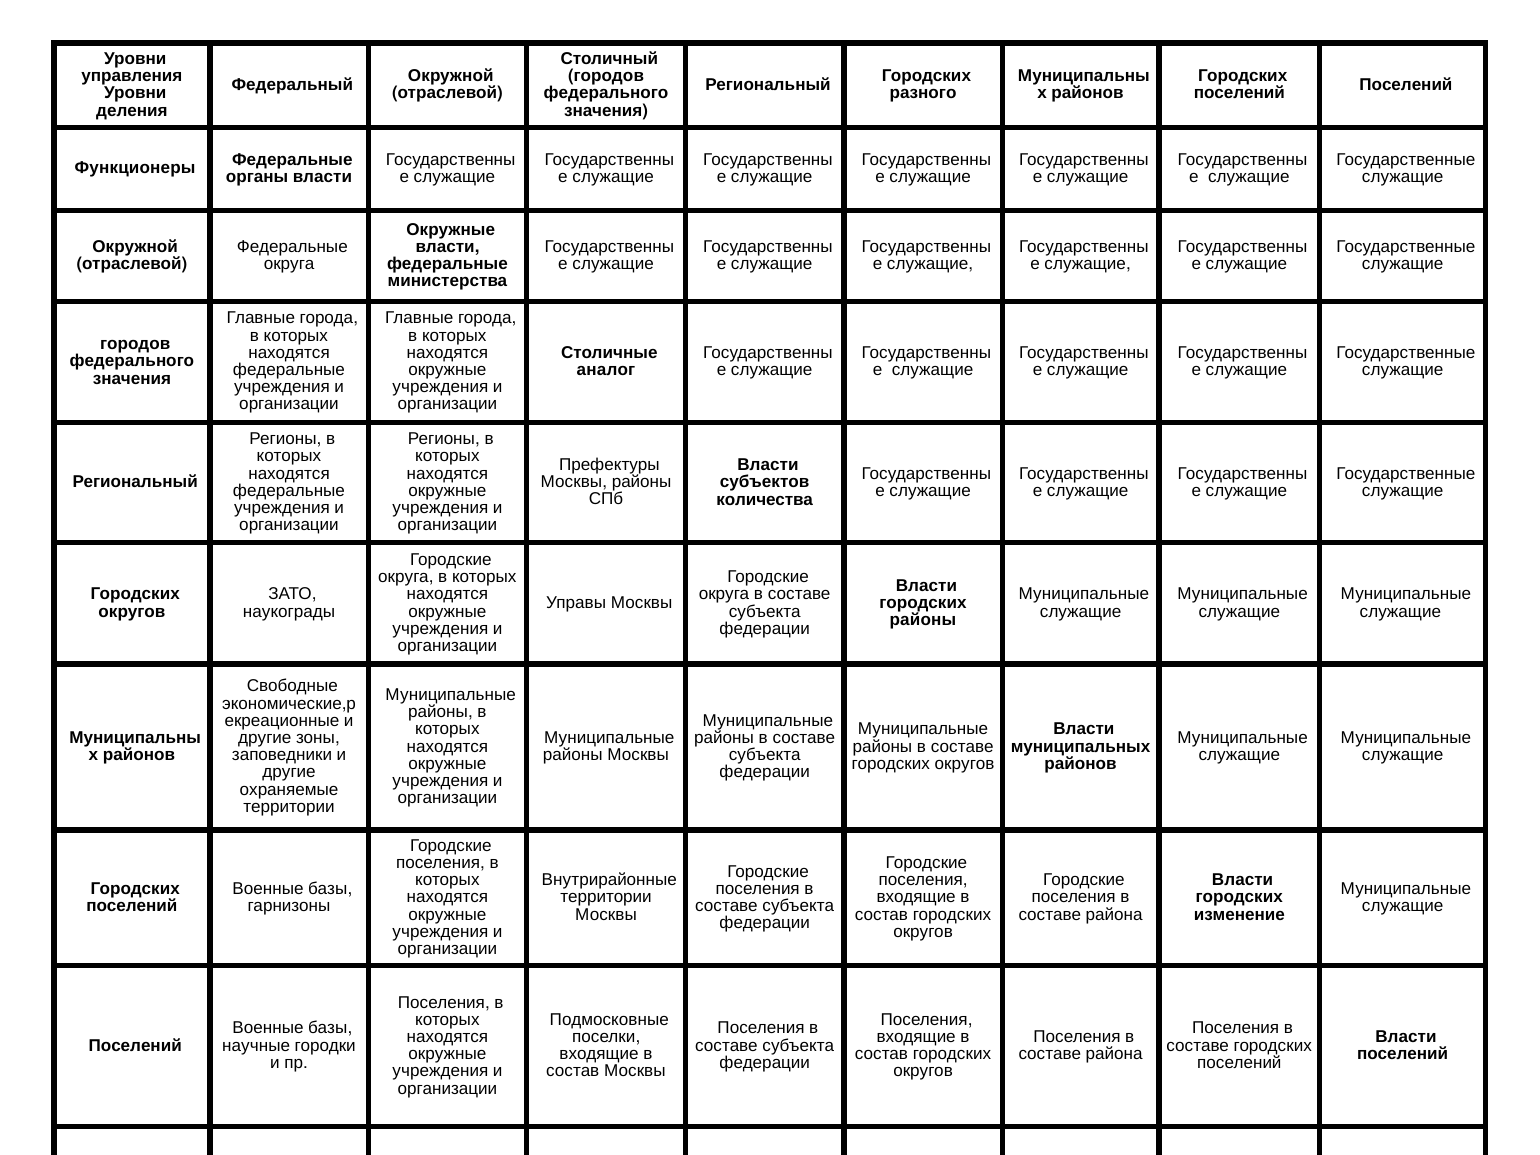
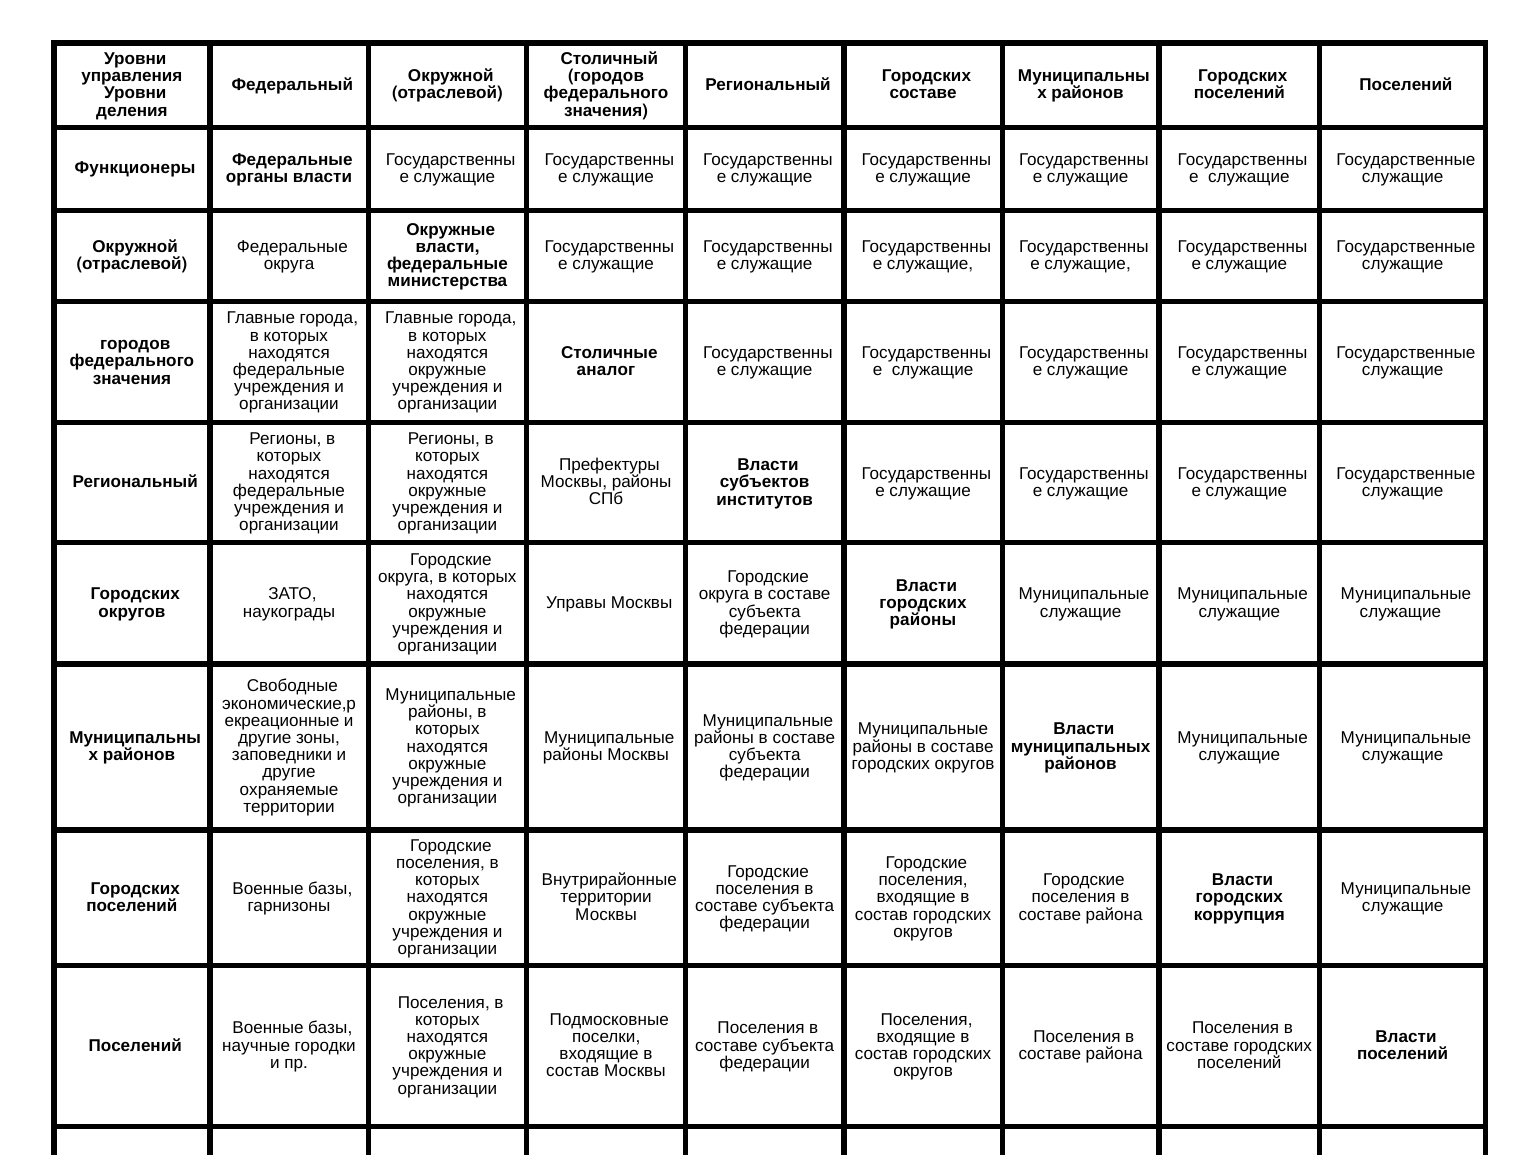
разного at (923, 93): разного -> составе
количества: количества -> институтов
изменение: изменение -> коррупция
